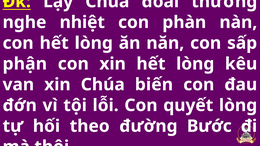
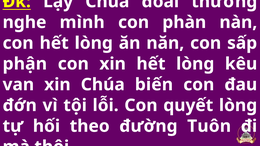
nhiệt: nhiệt -> mình
Bước: Bước -> Tuôn
